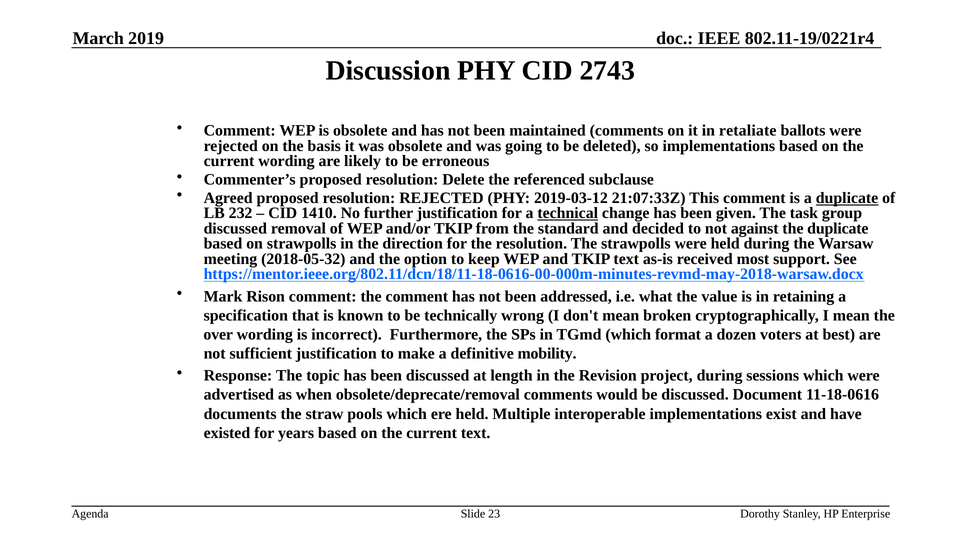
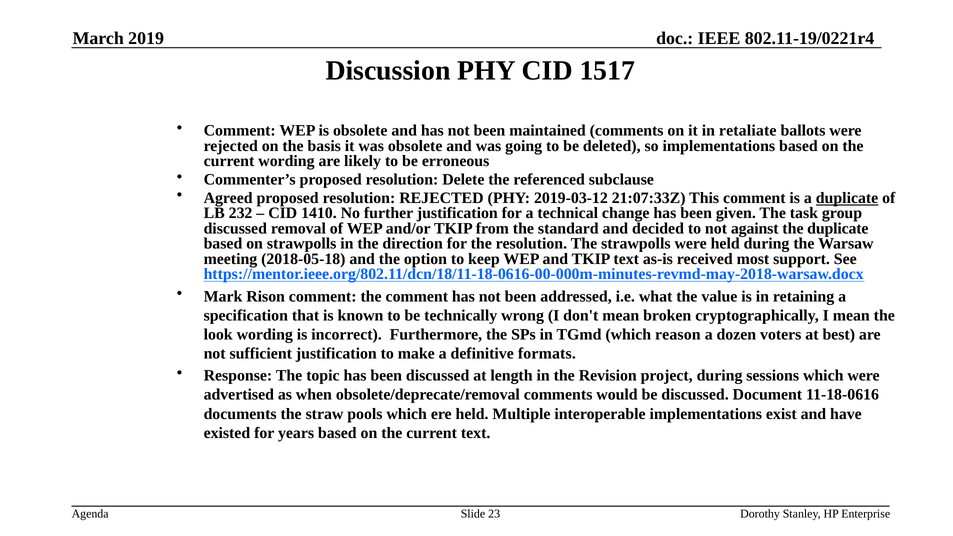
2743: 2743 -> 1517
technical underline: present -> none
2018-05-32: 2018-05-32 -> 2018-05-18
over: over -> look
format: format -> reason
mobility: mobility -> formats
